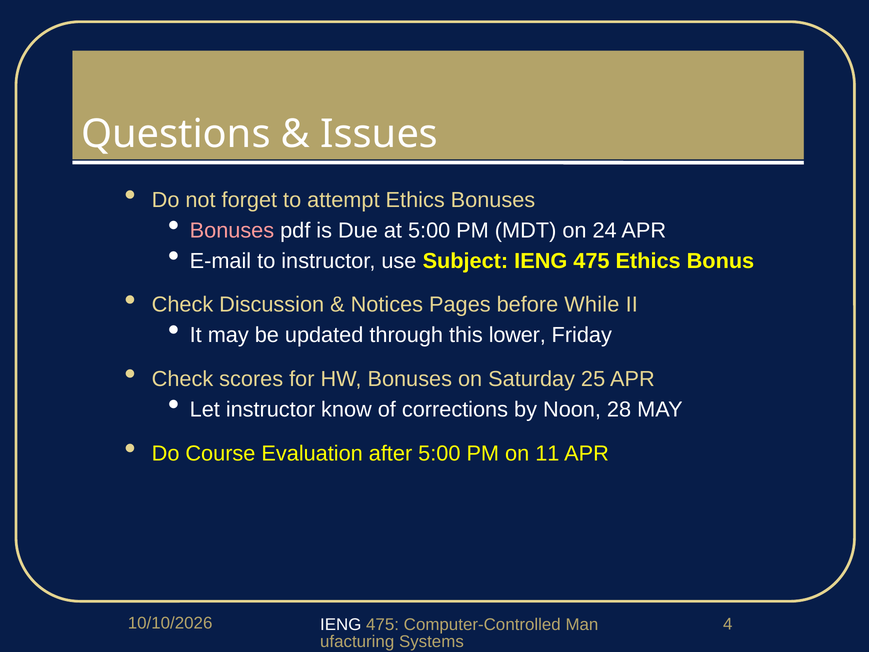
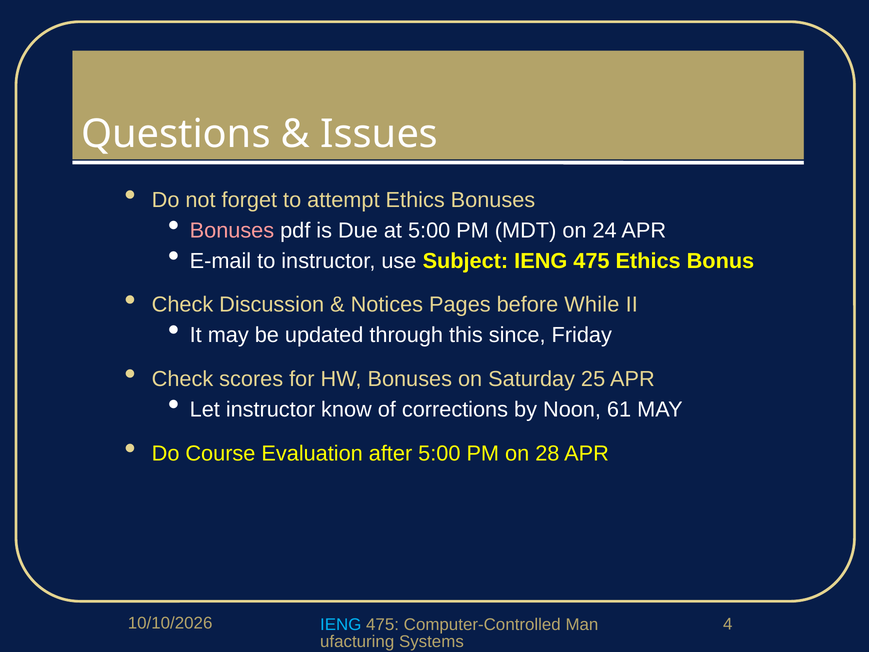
lower: lower -> since
28: 28 -> 61
11: 11 -> 28
IENG at (341, 624) colour: white -> light blue
